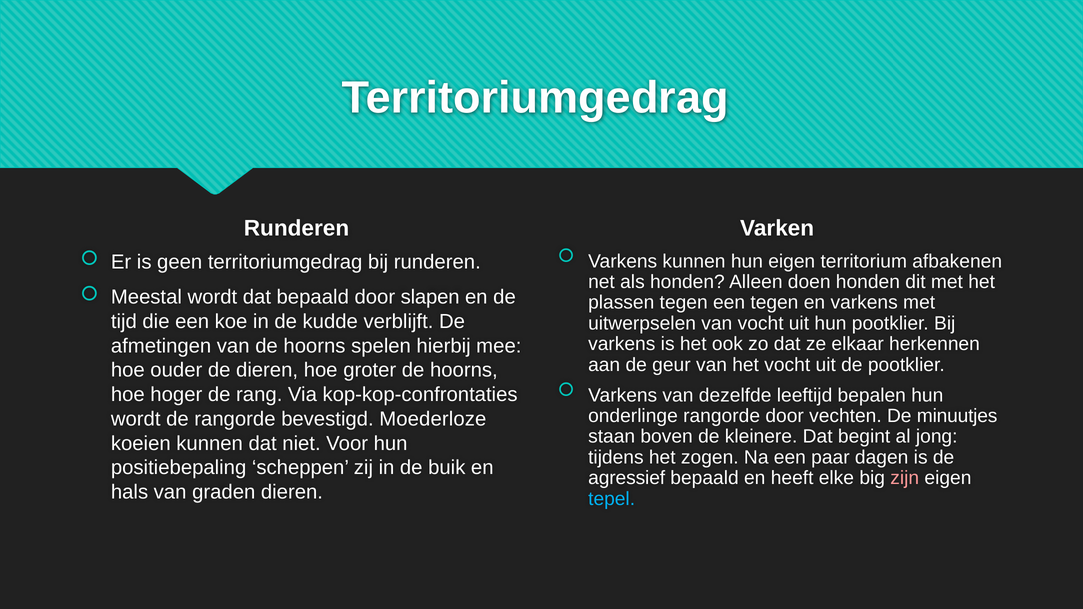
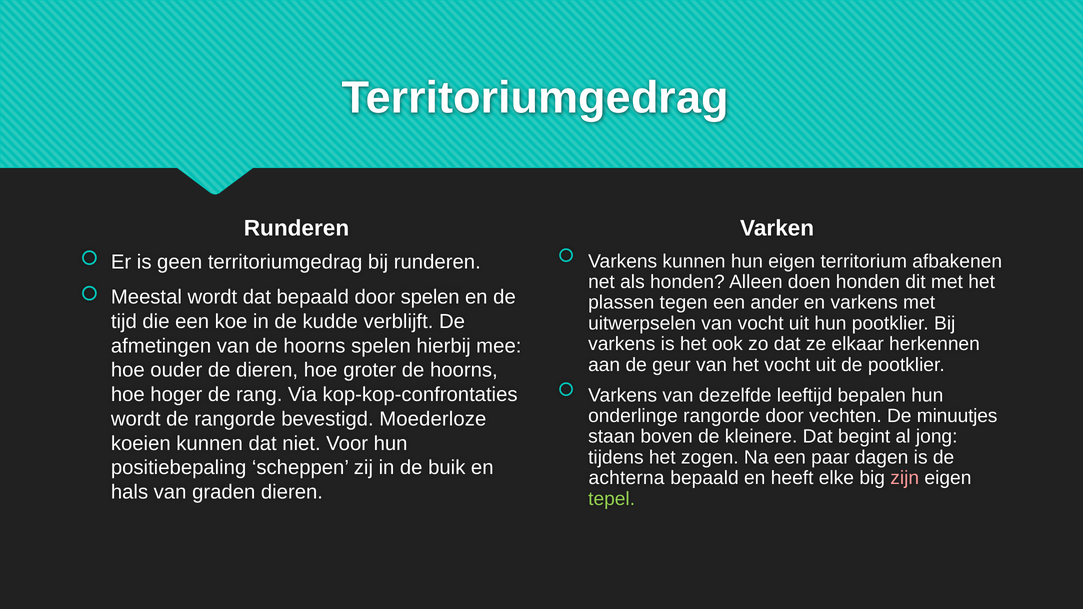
door slapen: slapen -> spelen
een tegen: tegen -> ander
agressief: agressief -> achterna
tepel colour: light blue -> light green
